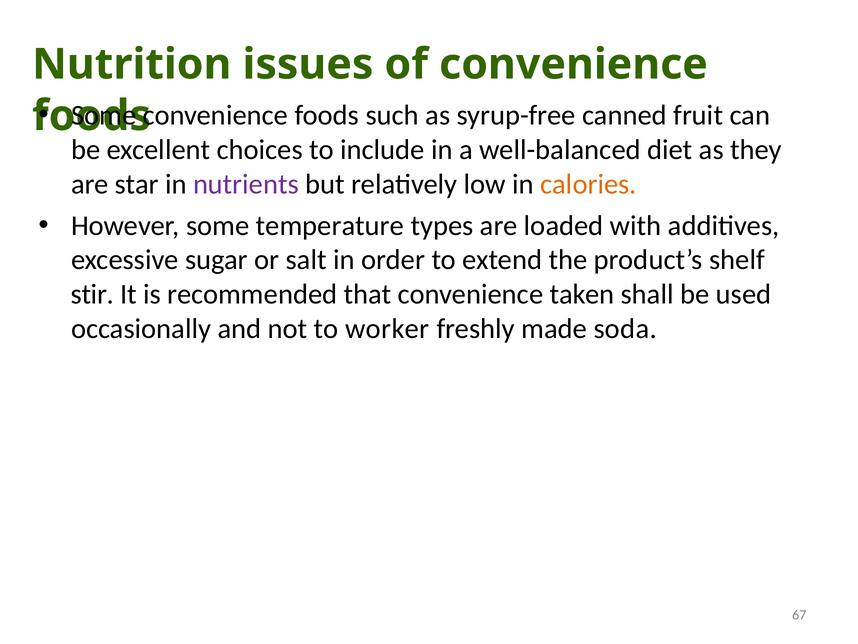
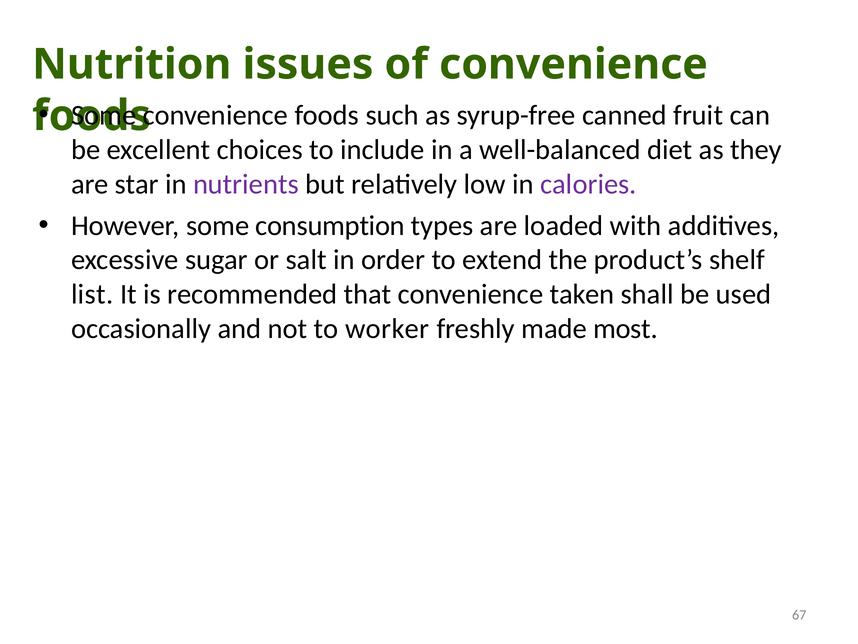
calories colour: orange -> purple
temperature: temperature -> consumption
stir: stir -> list
soda: soda -> most
